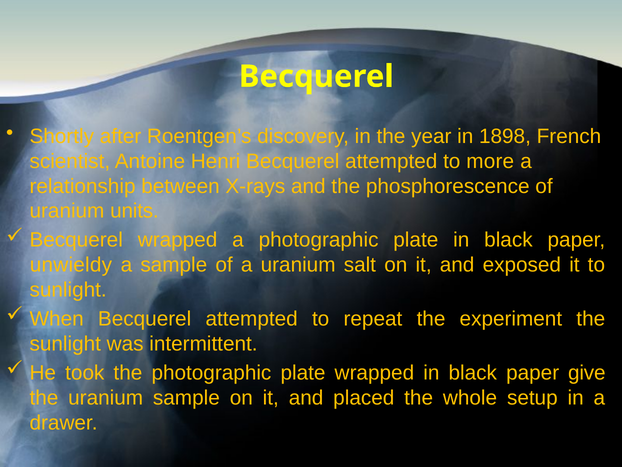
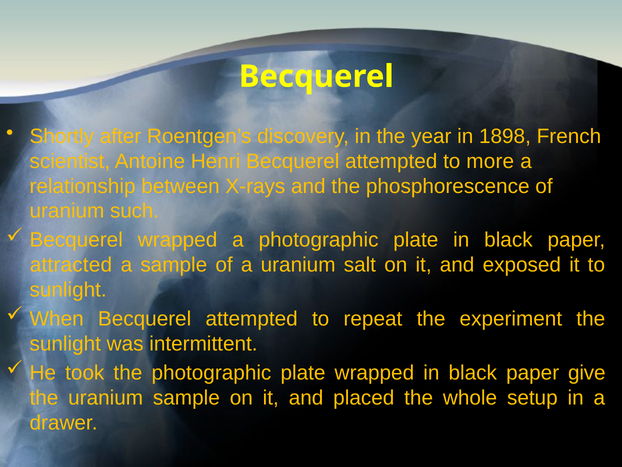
units: units -> such
unwieldy: unwieldy -> attracted
